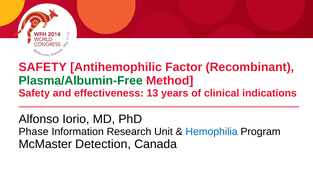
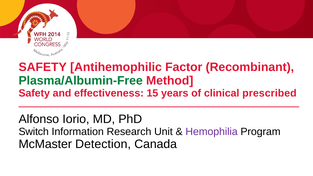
13: 13 -> 15
indications: indications -> prescribed
Phase: Phase -> Switch
Hemophilia colour: blue -> purple
